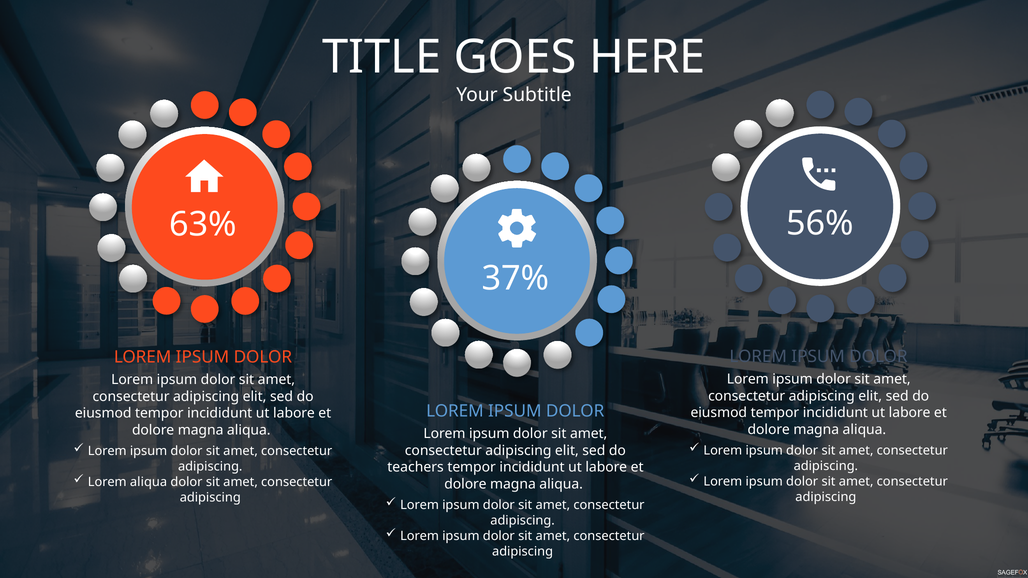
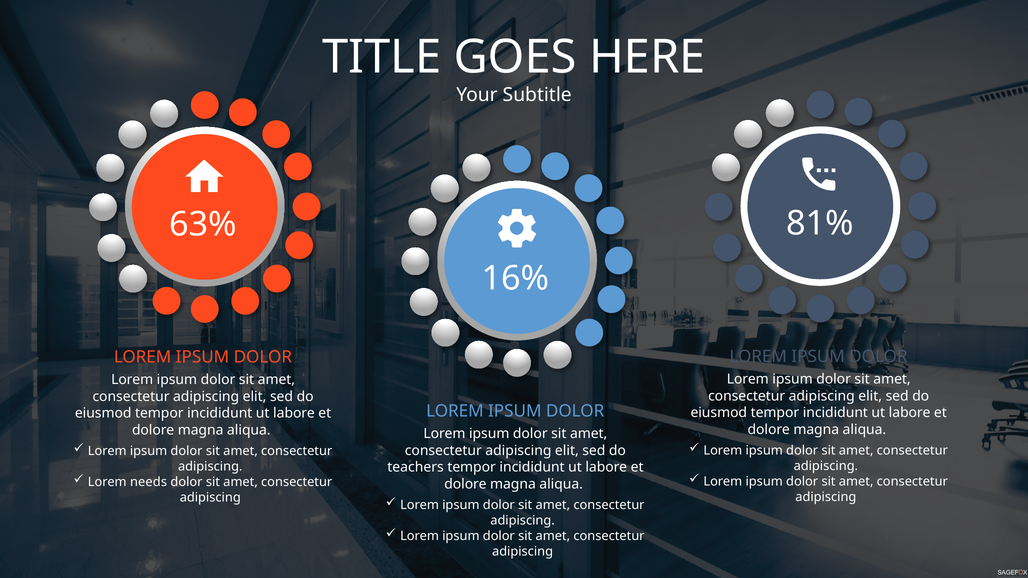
56%: 56% -> 81%
37%: 37% -> 16%
Lorem aliqua: aliqua -> needs
